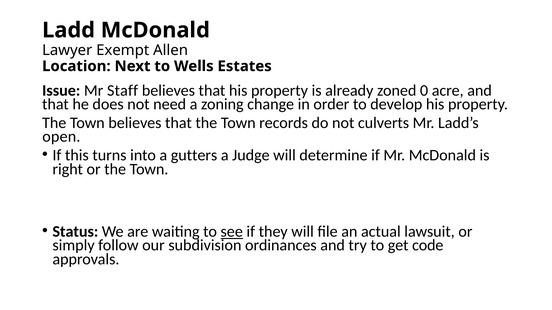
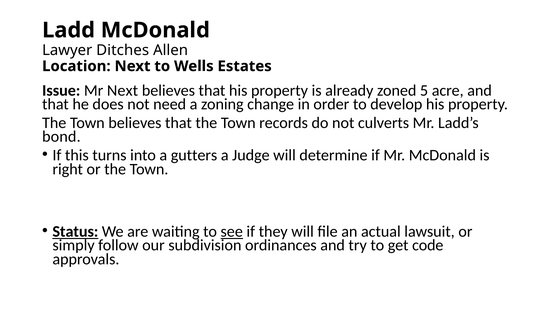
Exempt: Exempt -> Ditches
Mr Staff: Staff -> Next
0: 0 -> 5
open: open -> bond
Status underline: none -> present
